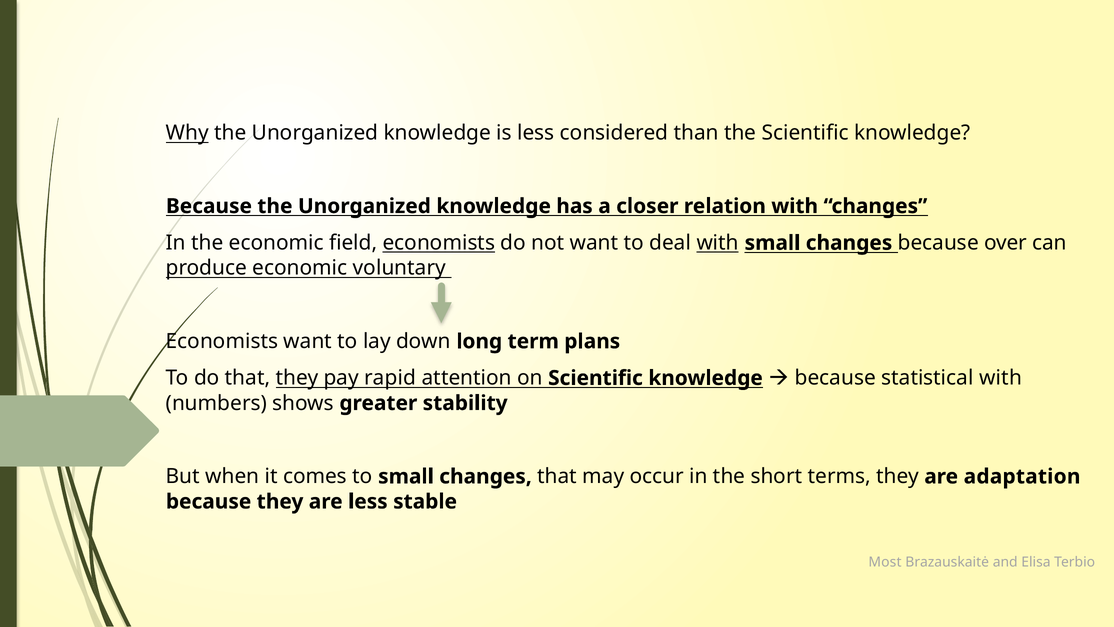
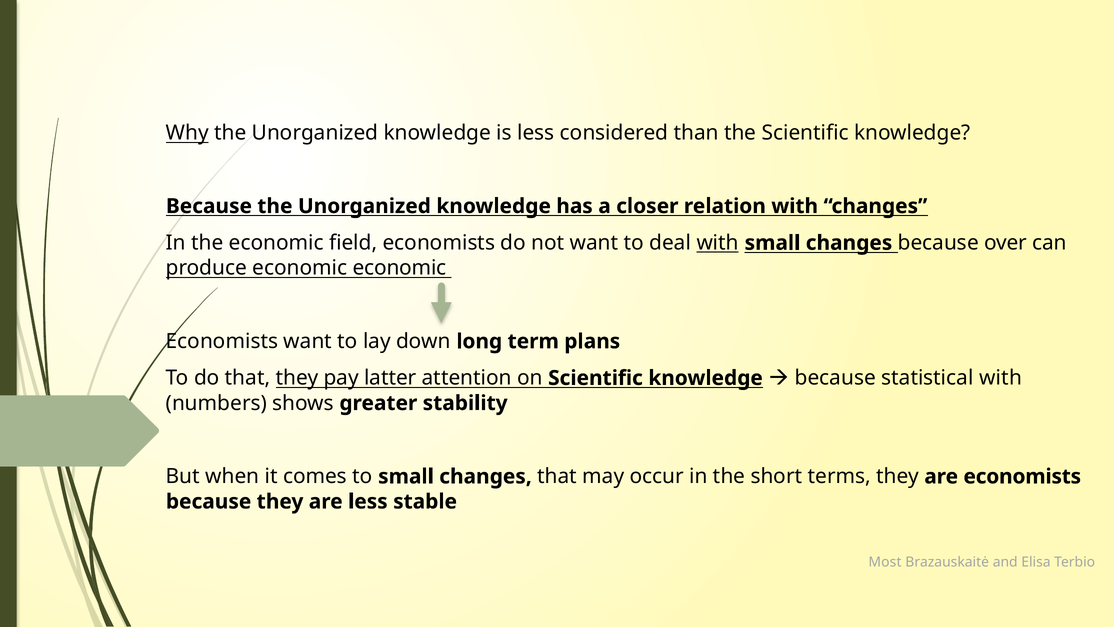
economists at (439, 243) underline: present -> none
economic voluntary: voluntary -> economic
rapid: rapid -> latter
are adaptation: adaptation -> economists
